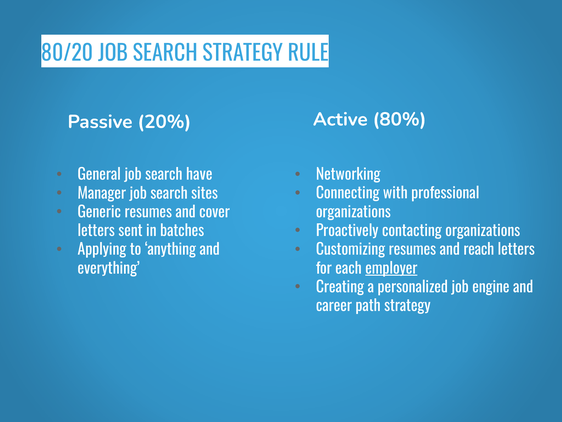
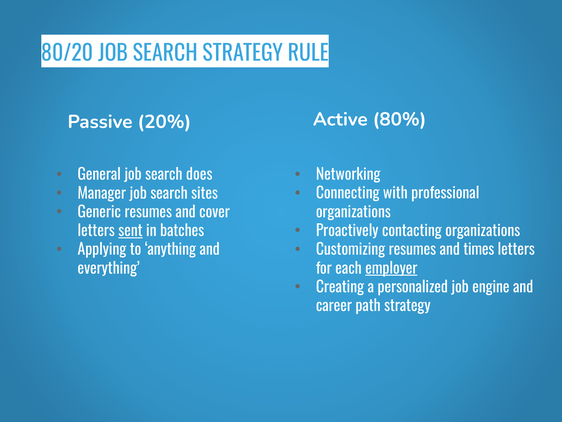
have: have -> does
sent underline: none -> present
reach: reach -> times
